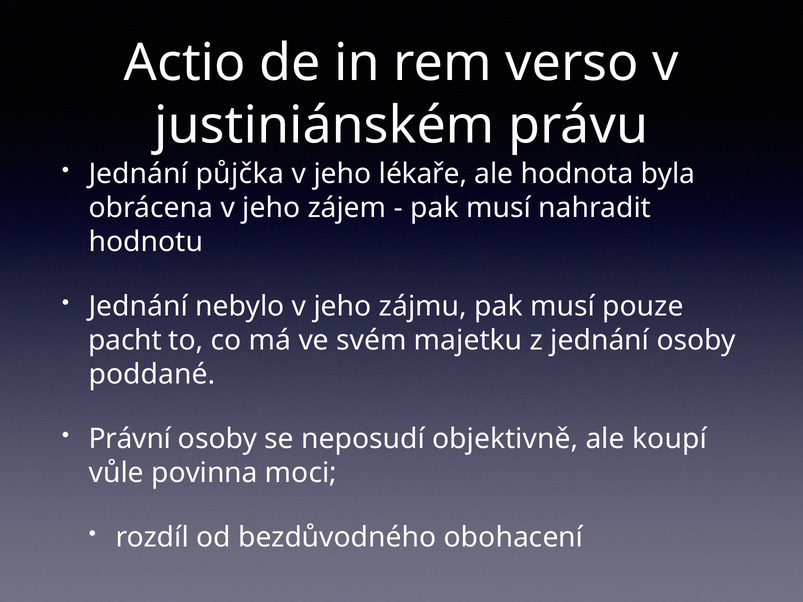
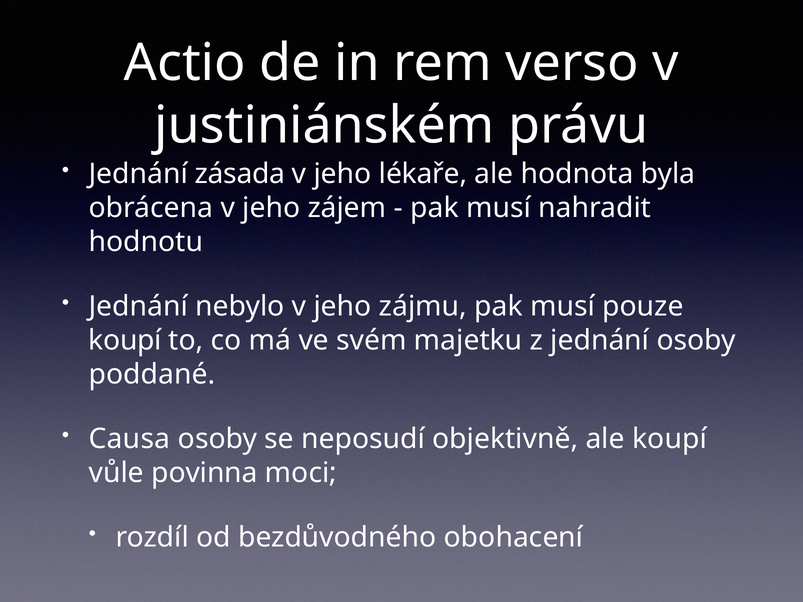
půjčka: půjčka -> zásada
pacht at (125, 341): pacht -> koupí
Právní: Právní -> Causa
